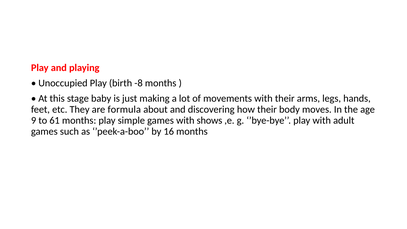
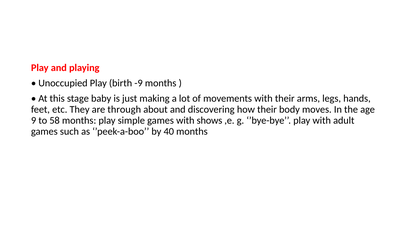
-8: -8 -> -9
formula: formula -> through
61: 61 -> 58
16: 16 -> 40
